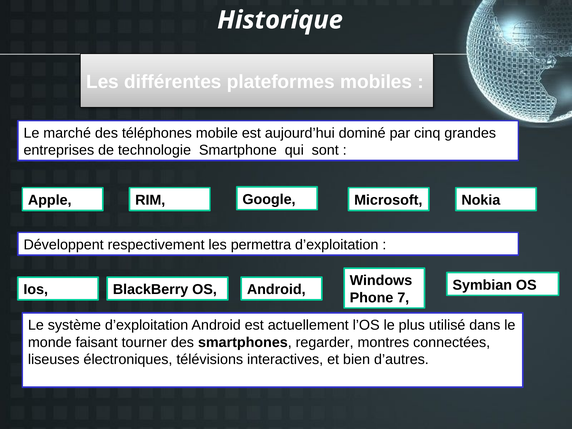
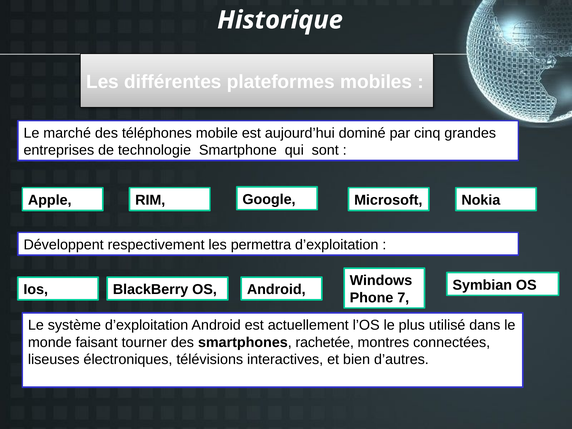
regarder: regarder -> rachetée
